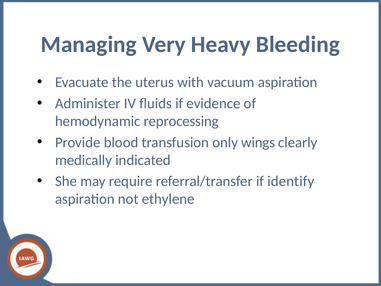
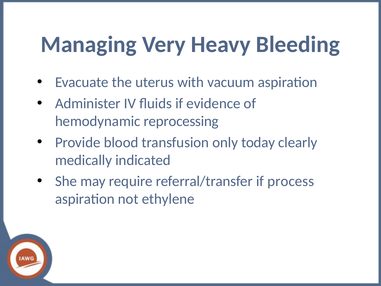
wings: wings -> today
identify: identify -> process
